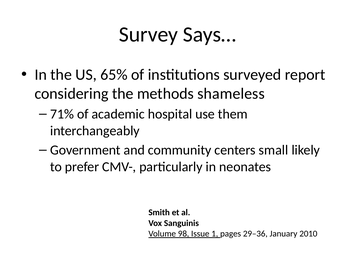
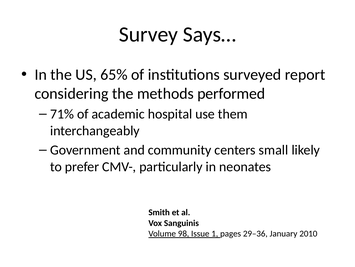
shameless: shameless -> performed
